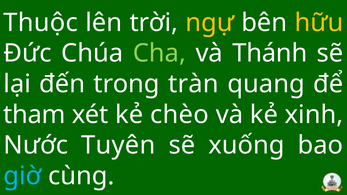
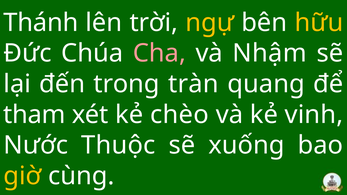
Thuộc: Thuộc -> Thánh
Cha colour: light green -> pink
Thánh: Thánh -> Nhậm
xinh: xinh -> vinh
Tuyên: Tuyên -> Thuộc
giờ colour: light blue -> yellow
